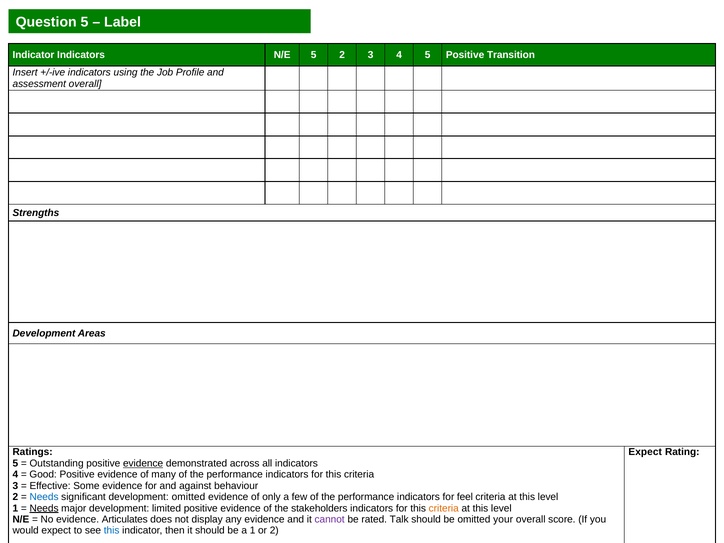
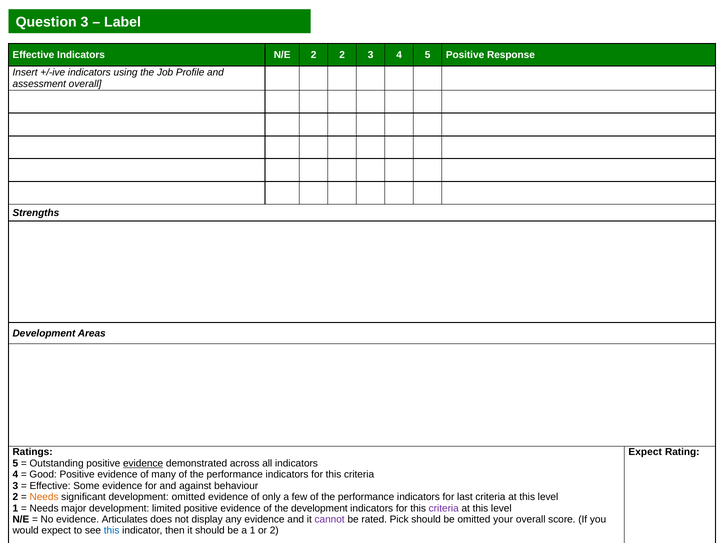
Question 5: 5 -> 3
Indicator at (33, 55): Indicator -> Effective
N/E 5: 5 -> 2
Transition: Transition -> Response
Needs at (44, 497) colour: blue -> orange
feel: feel -> last
Needs at (44, 508) underline: present -> none
the stakeholders: stakeholders -> development
criteria at (444, 508) colour: orange -> purple
Talk: Talk -> Pick
